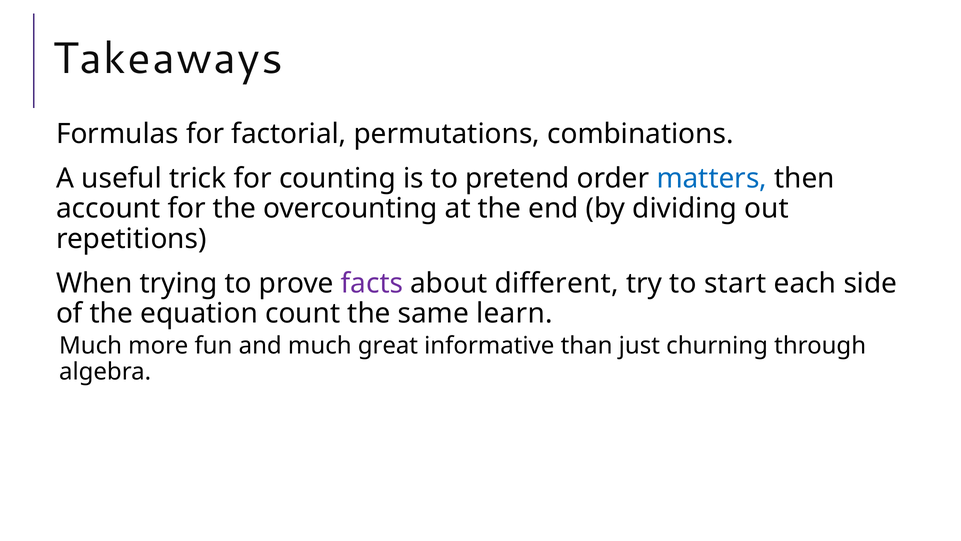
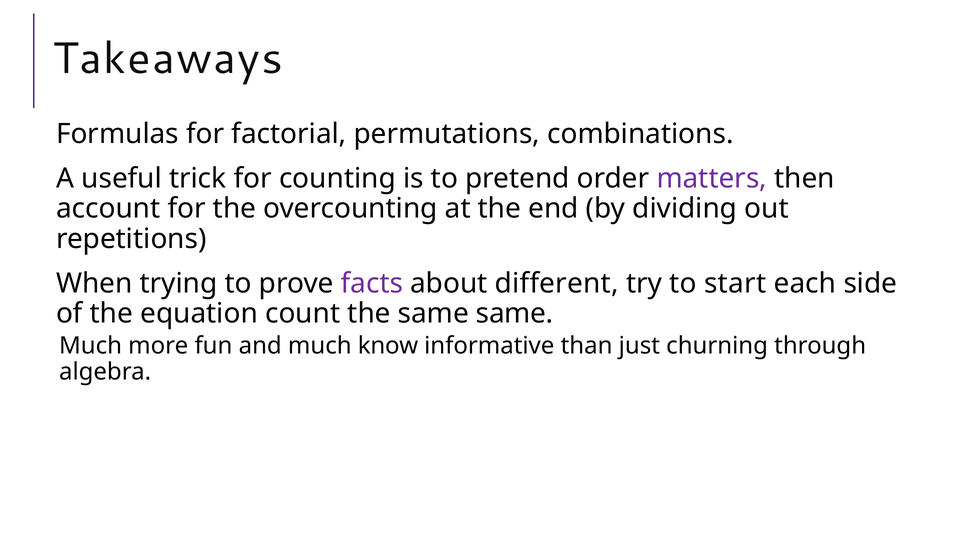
matters colour: blue -> purple
same learn: learn -> same
great: great -> know
